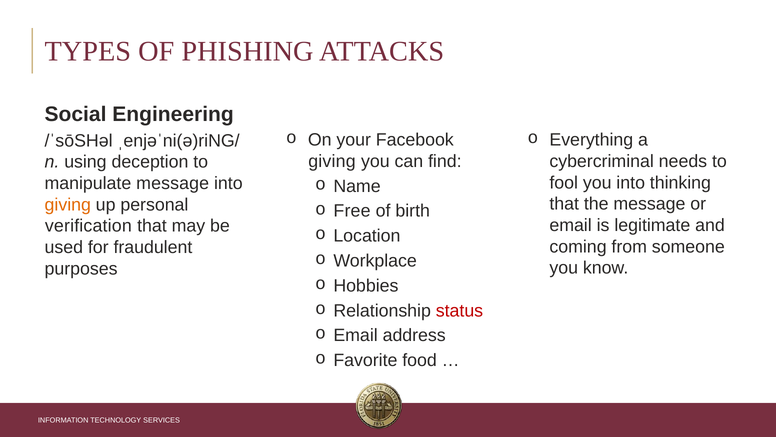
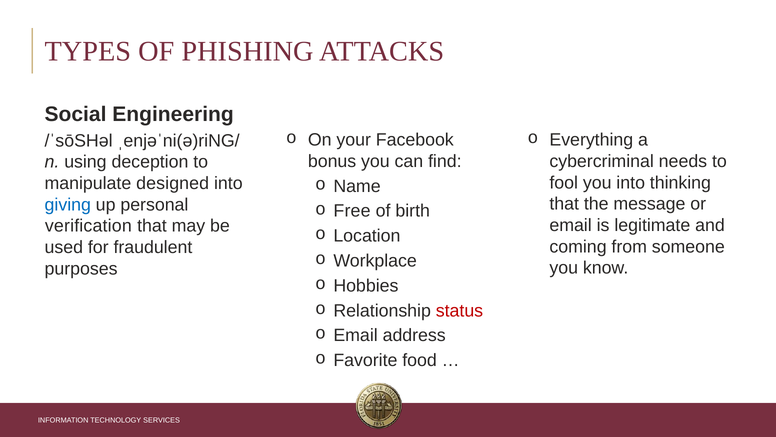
giving at (332, 161): giving -> bonus
manipulate message: message -> designed
giving at (68, 204) colour: orange -> blue
